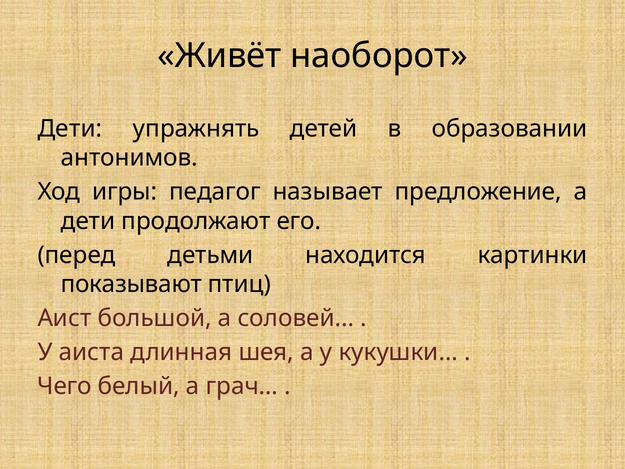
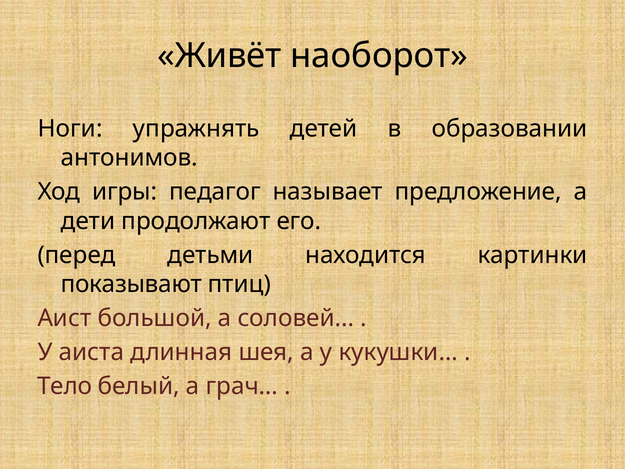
Дети at (70, 129): Дети -> Ноги
Чего: Чего -> Тело
